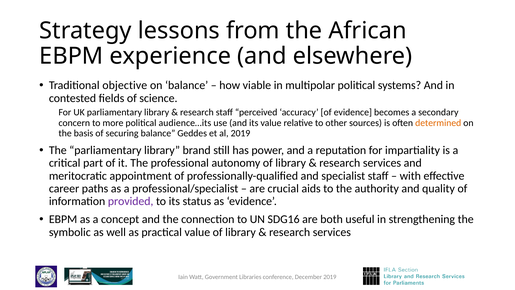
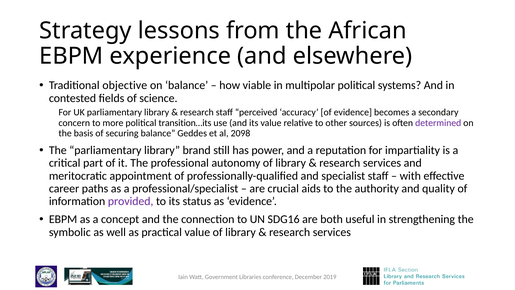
audience…its: audience…its -> transition…its
determined colour: orange -> purple
al 2019: 2019 -> 2098
